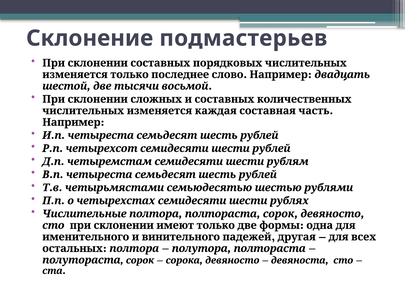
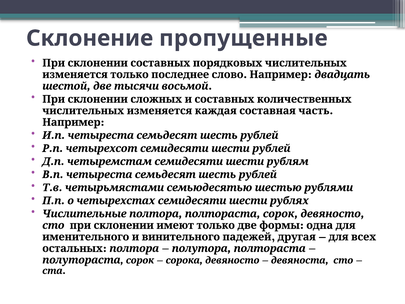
подмастерьев: подмастерьев -> пропущенные
